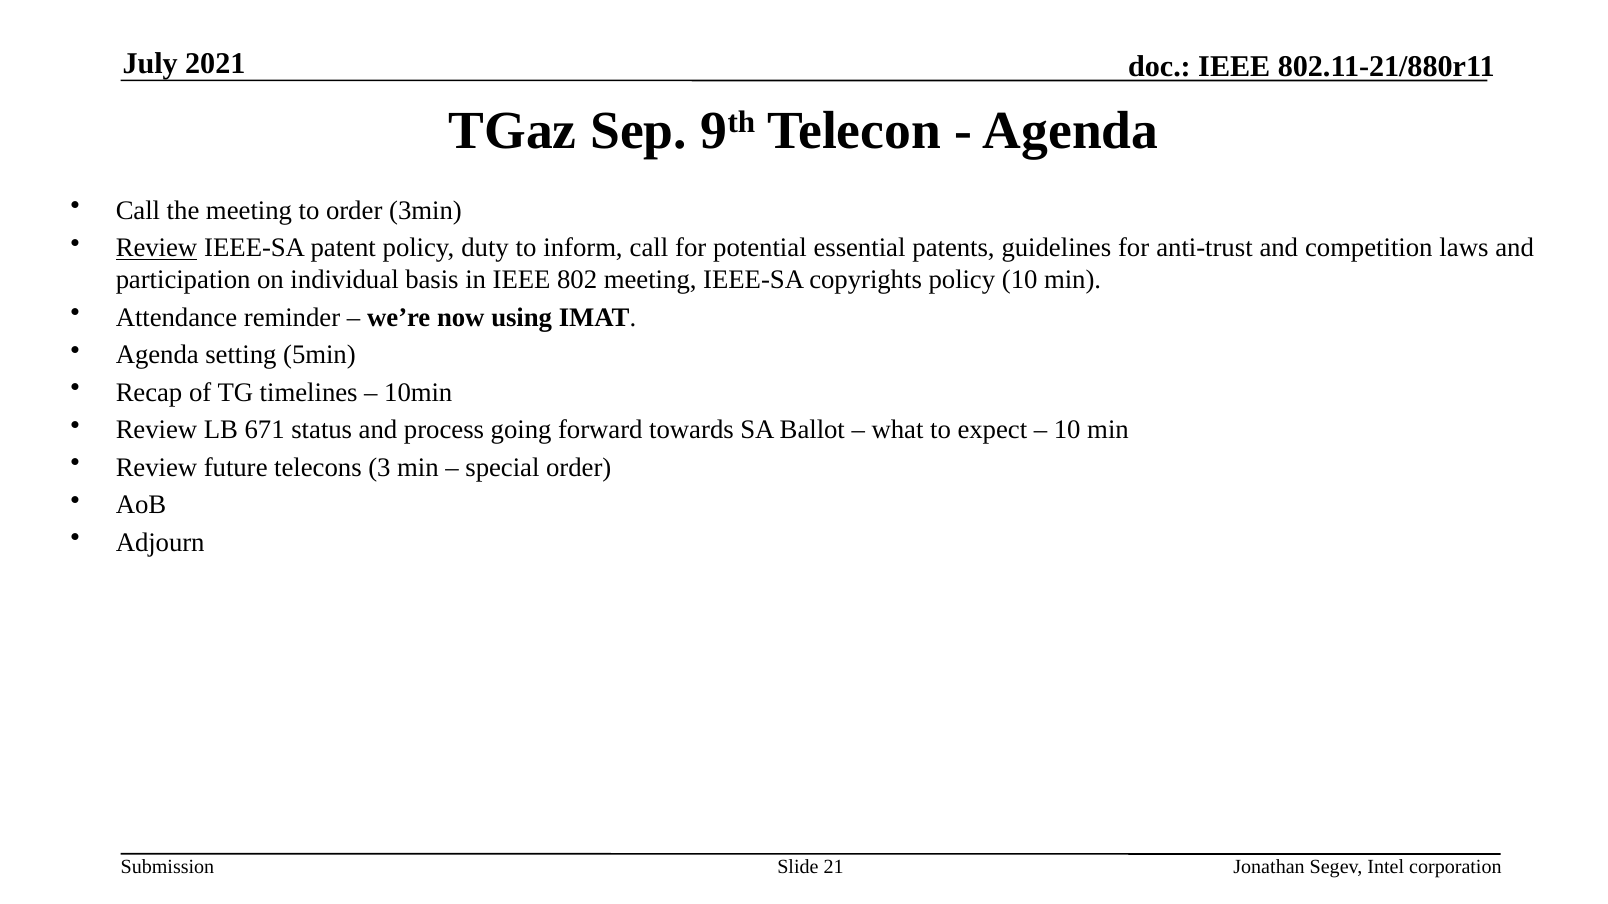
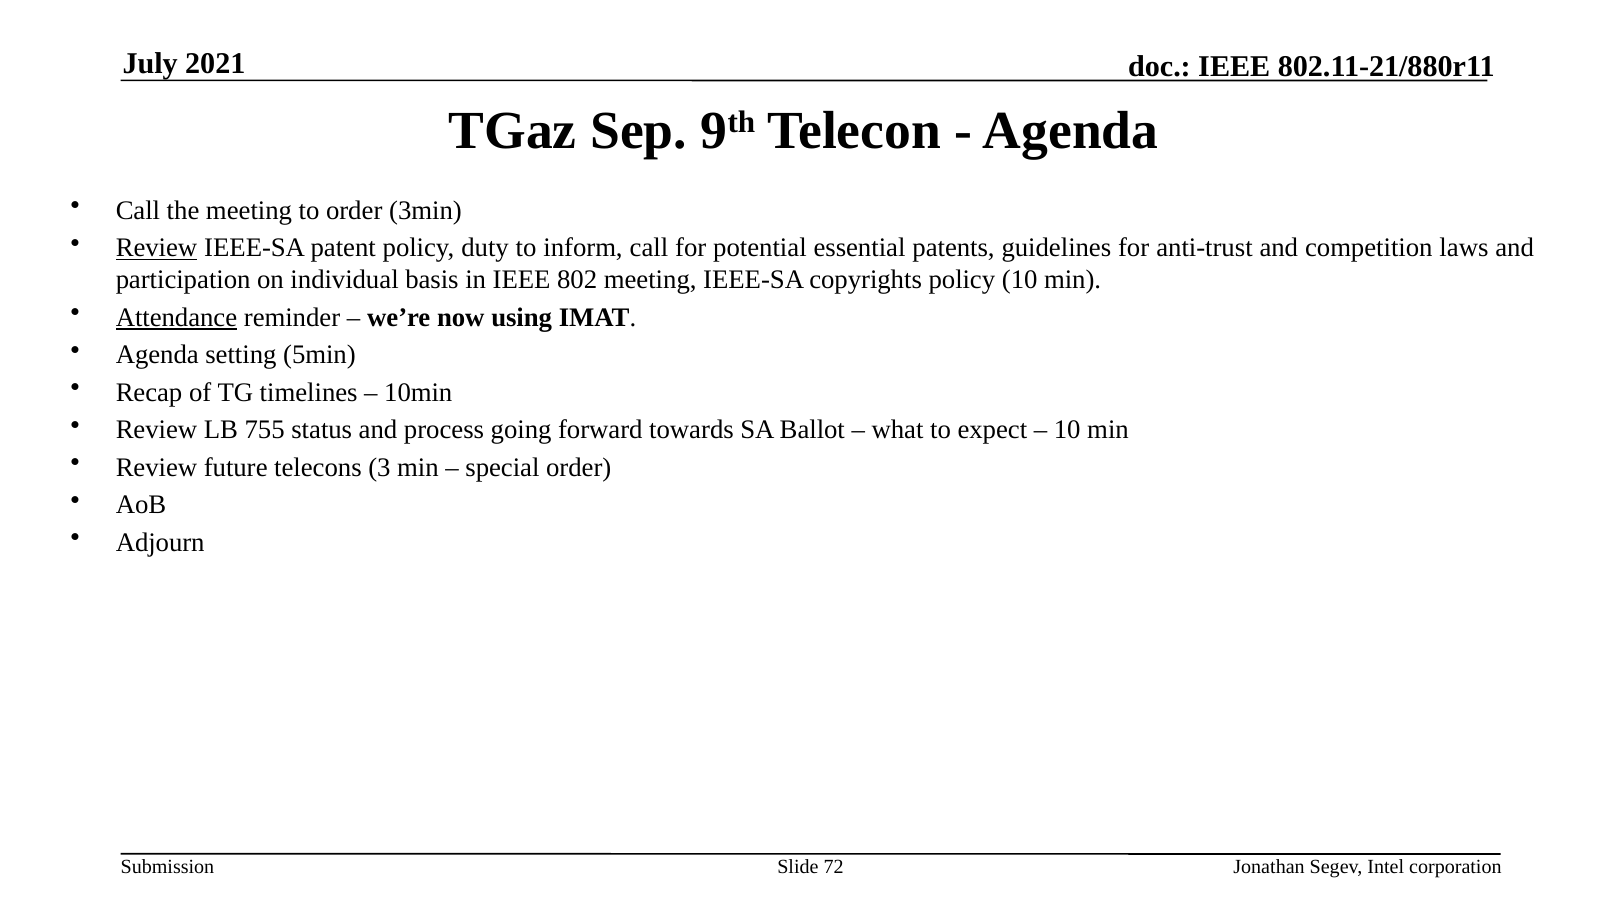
Attendance underline: none -> present
671: 671 -> 755
21: 21 -> 72
